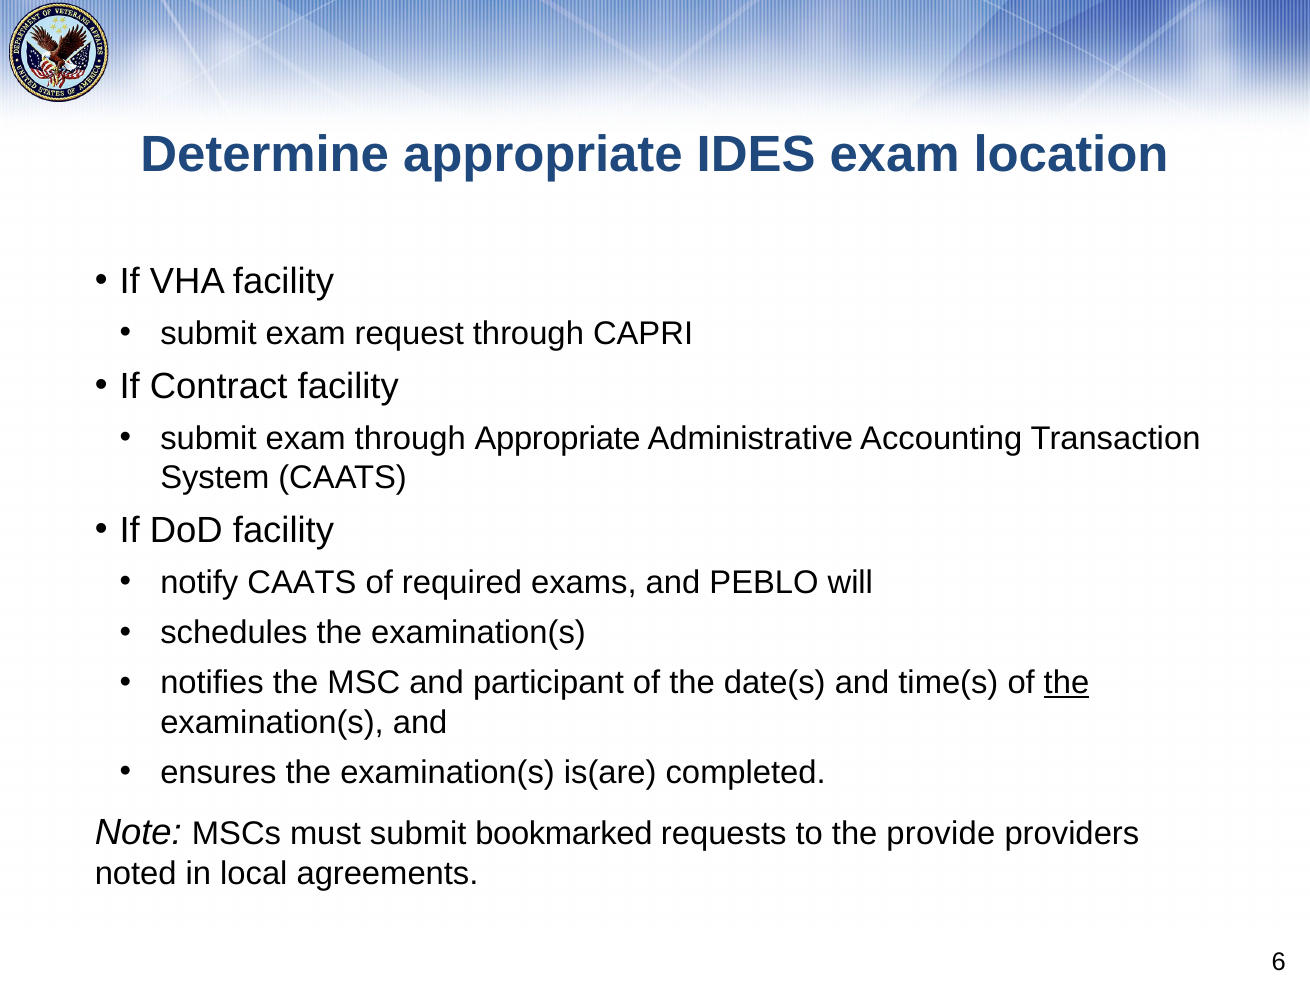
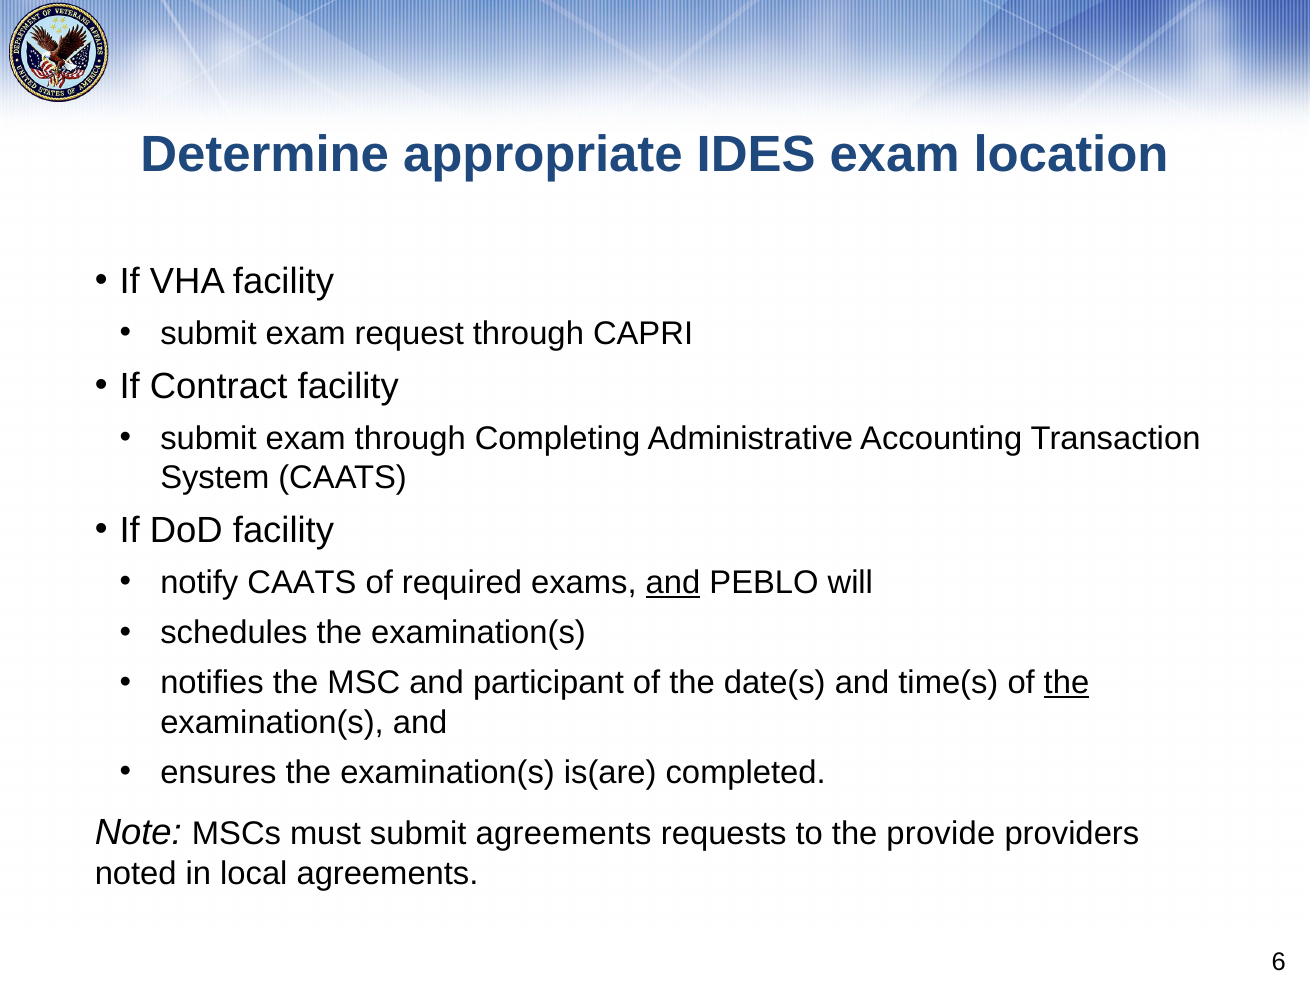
through Appropriate: Appropriate -> Completing
and at (673, 583) underline: none -> present
submit bookmarked: bookmarked -> agreements
